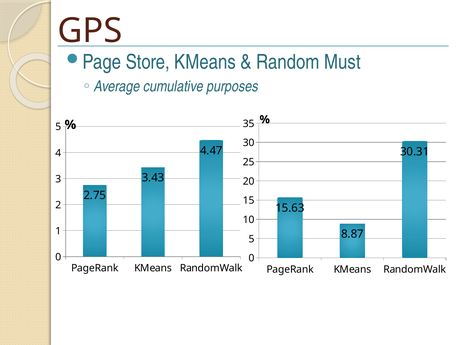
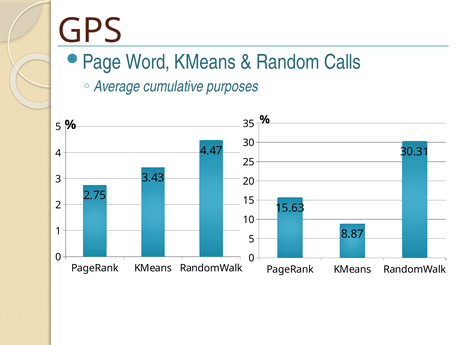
Store: Store -> Word
Must: Must -> Calls
